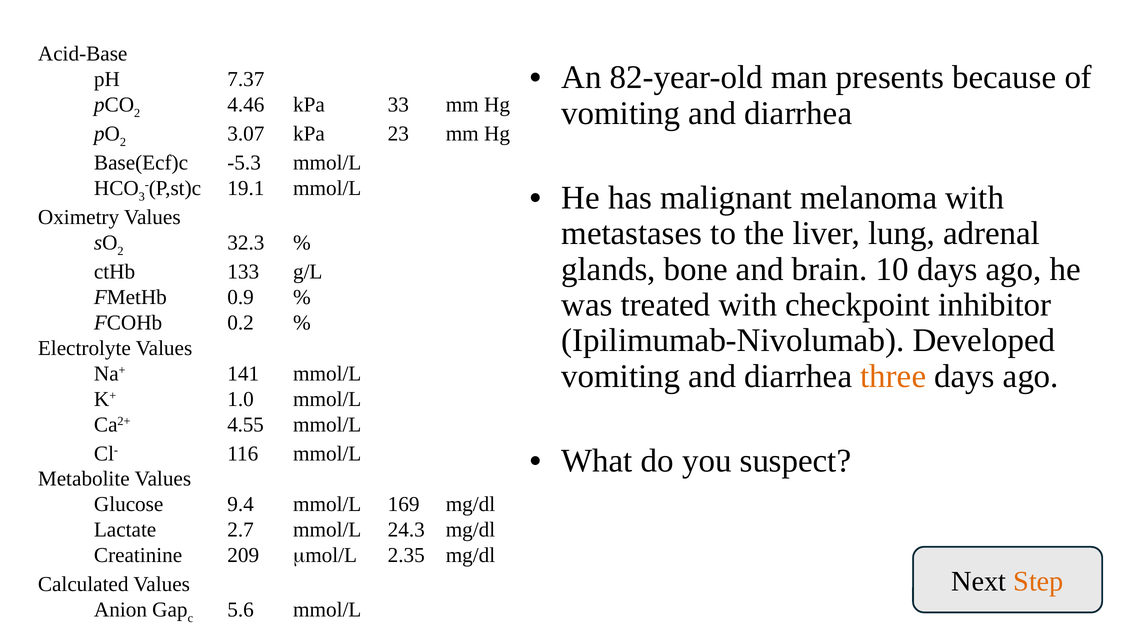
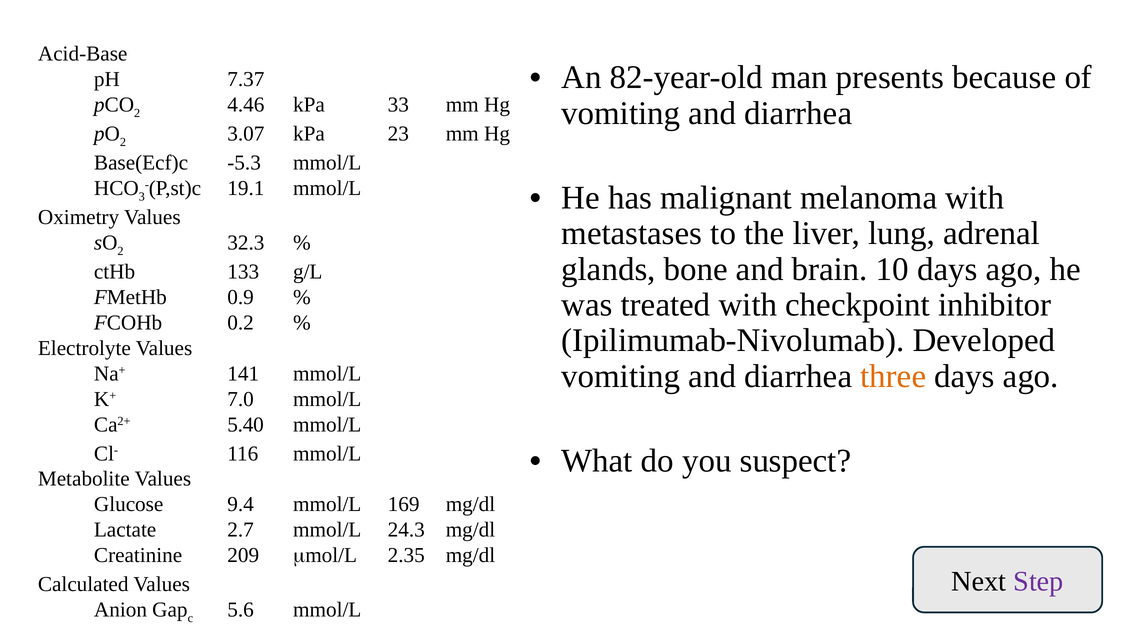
1.0: 1.0 -> 7.0
4.55: 4.55 -> 5.40
Step colour: orange -> purple
